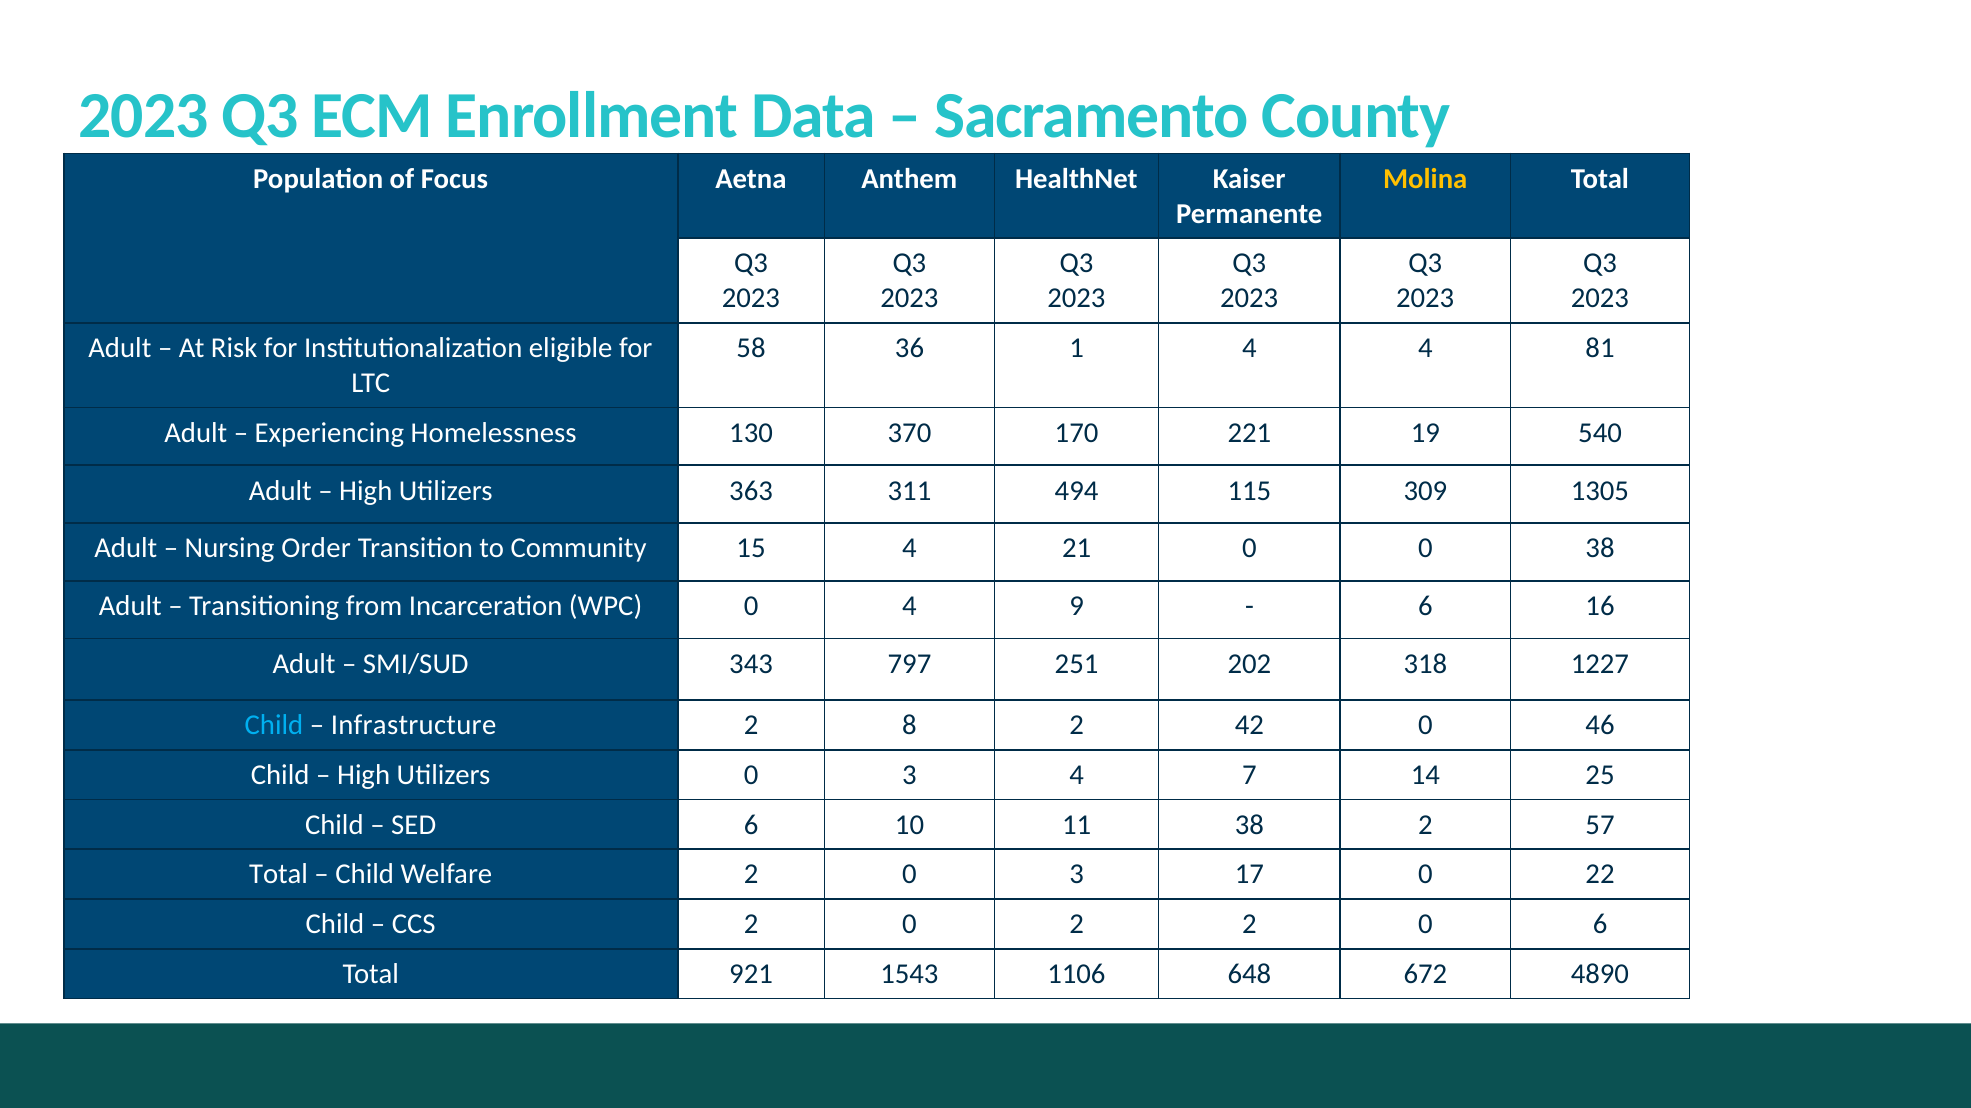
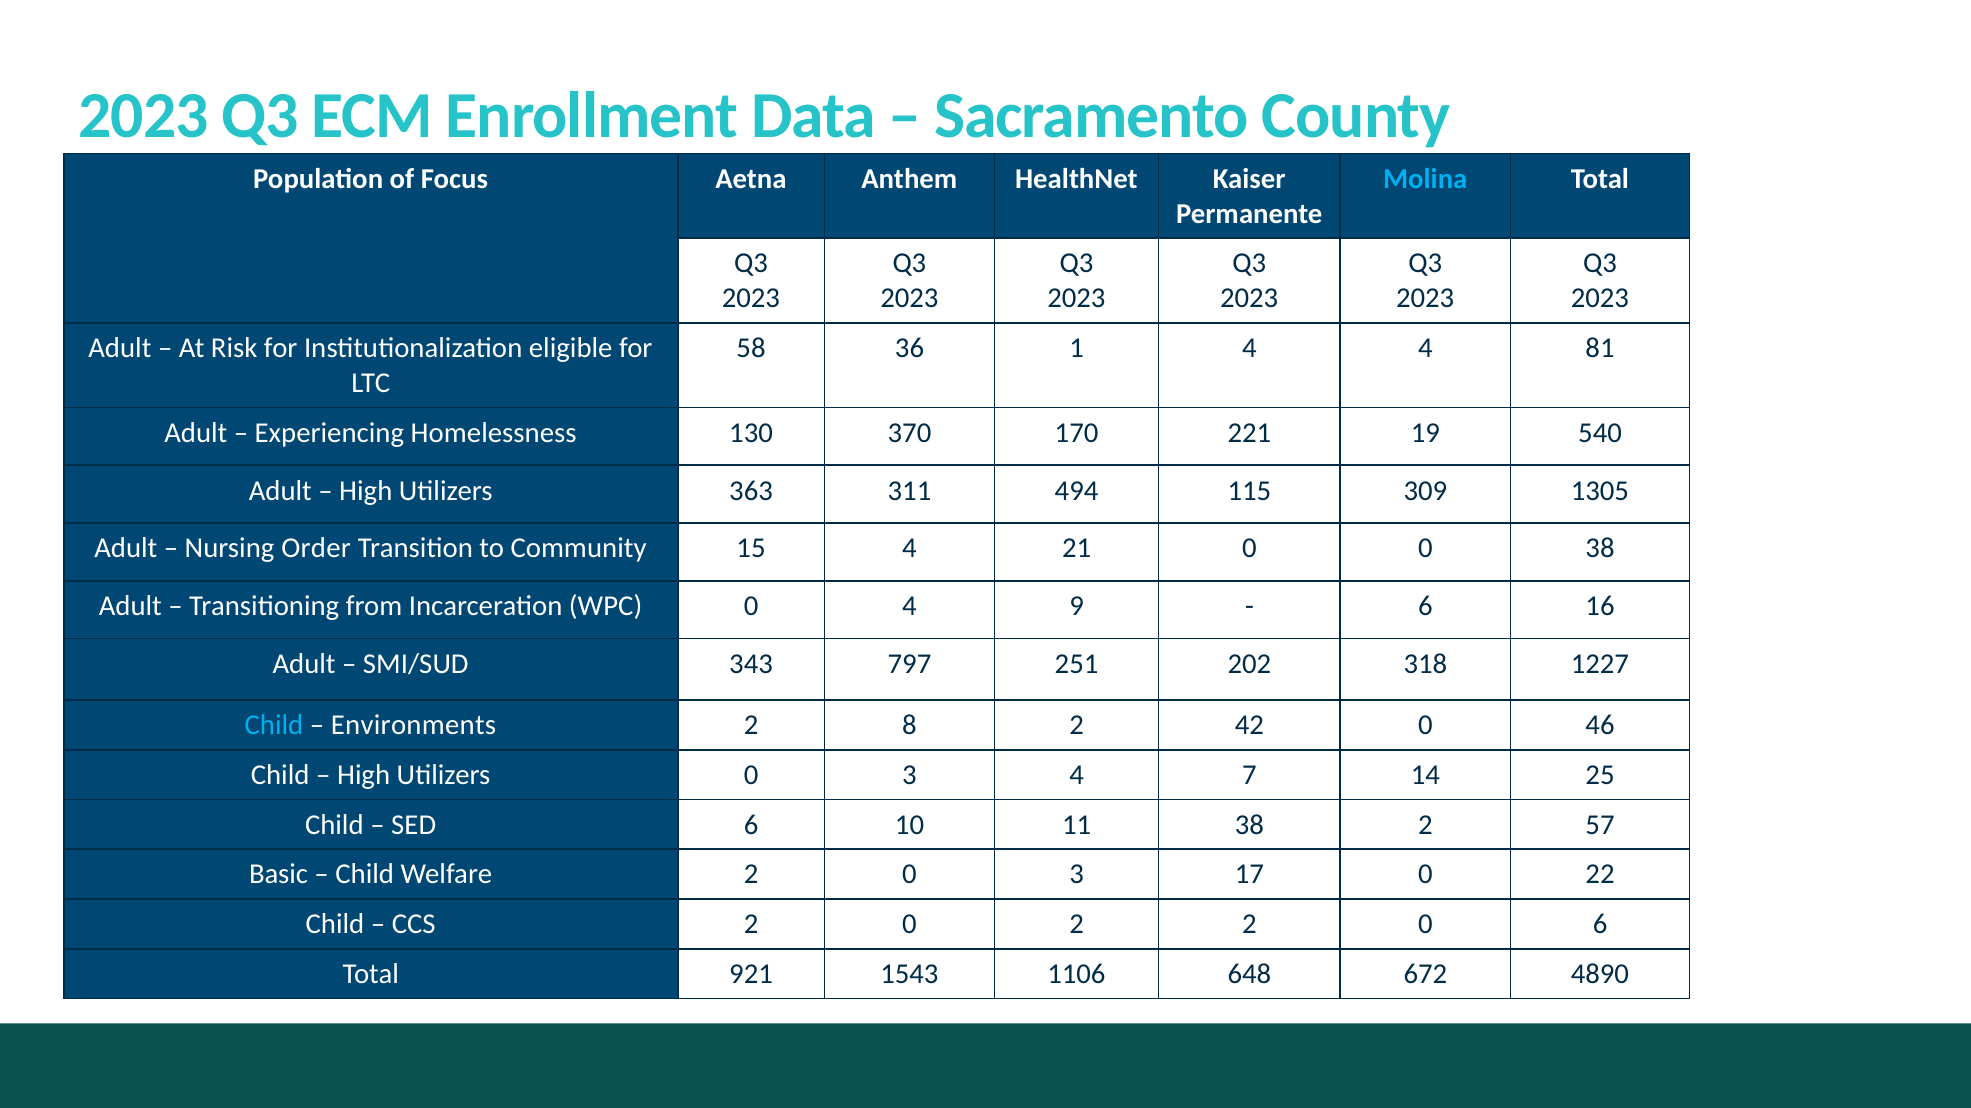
Molina colour: yellow -> light blue
Infrastructure: Infrastructure -> Environments
Total at (279, 875): Total -> Basic
